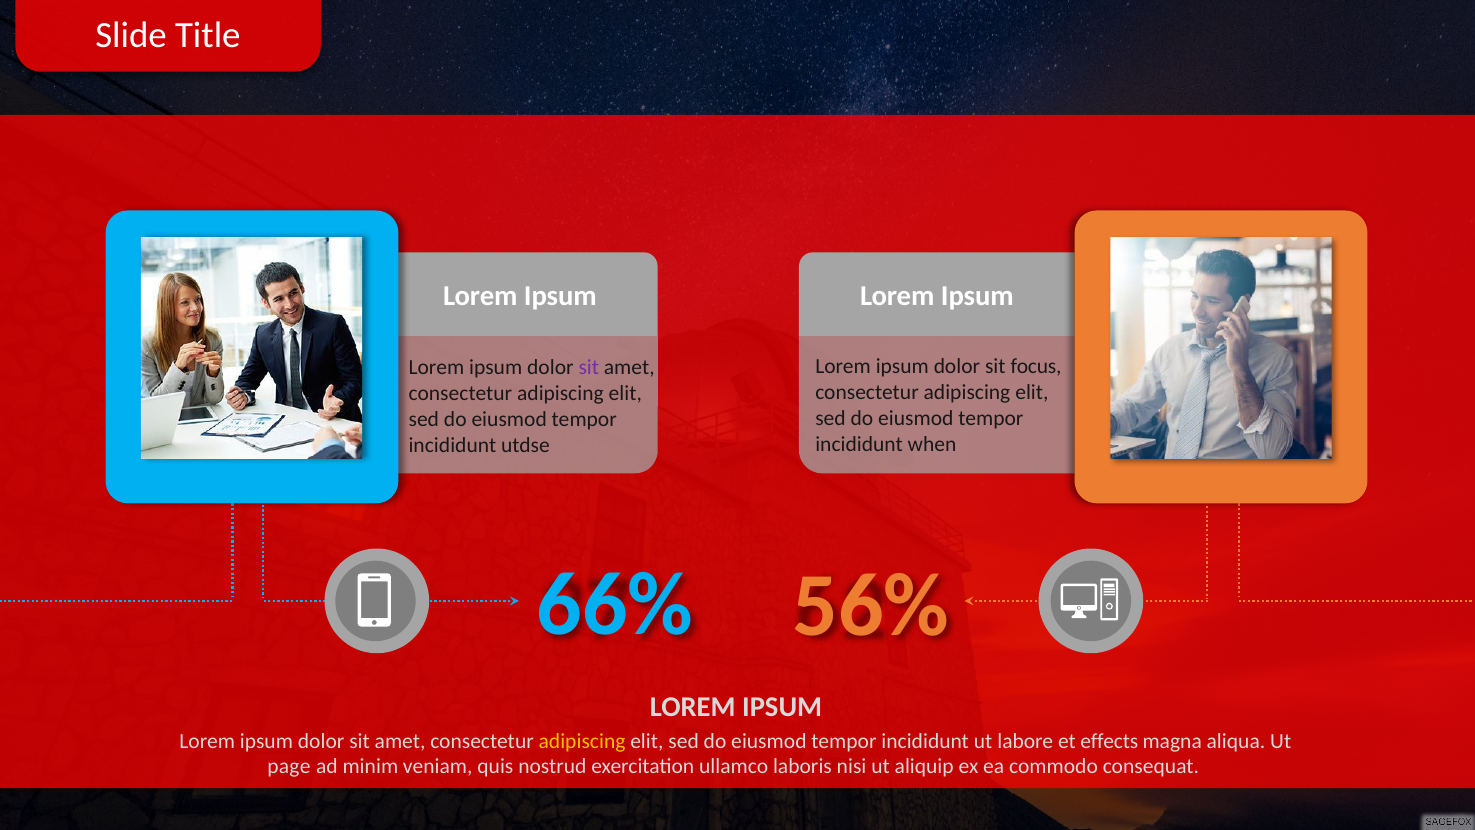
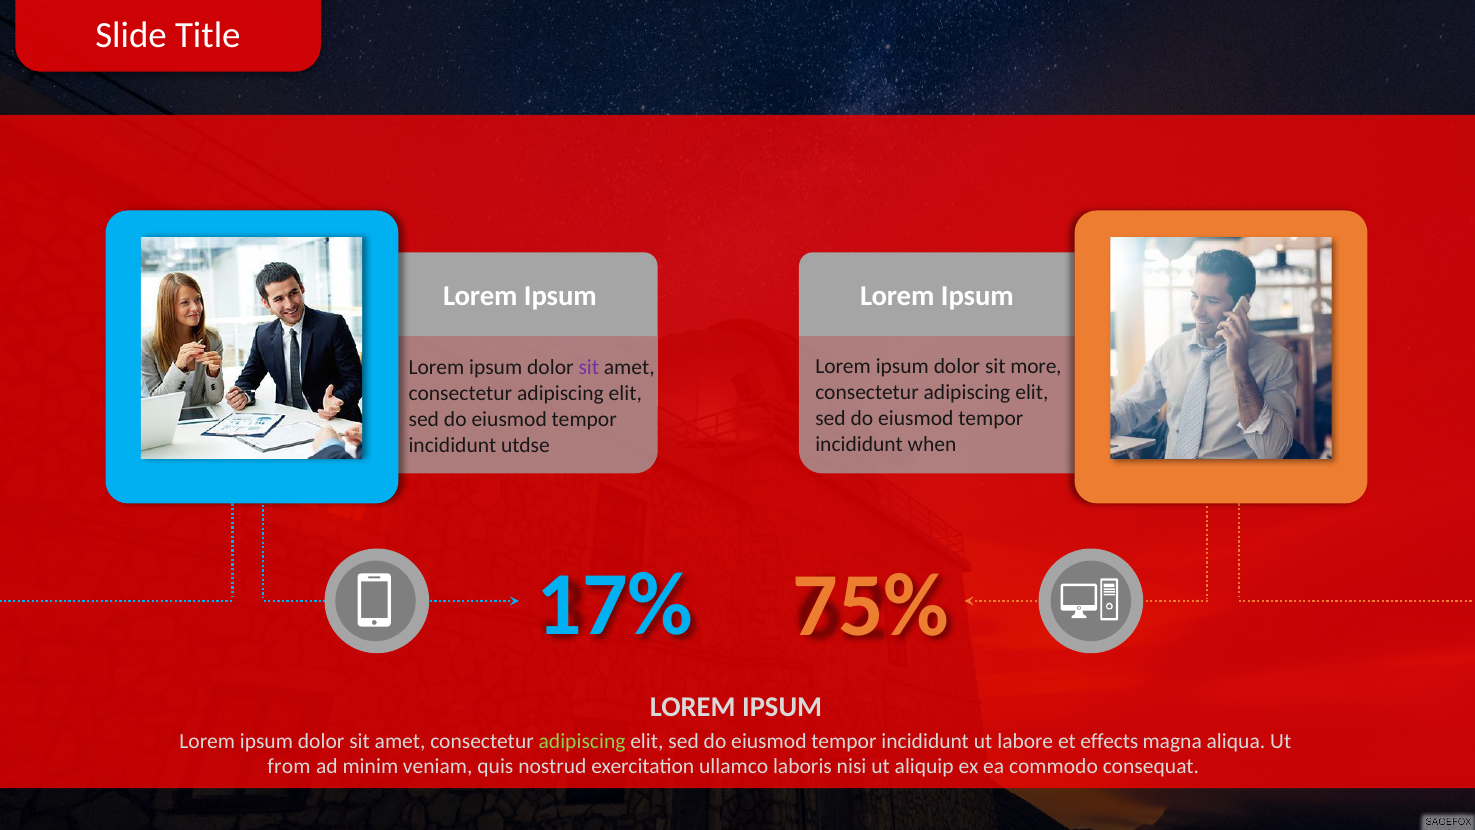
focus: focus -> more
66%: 66% -> 17%
56%: 56% -> 75%
adipiscing at (582, 741) colour: yellow -> light green
page: page -> from
